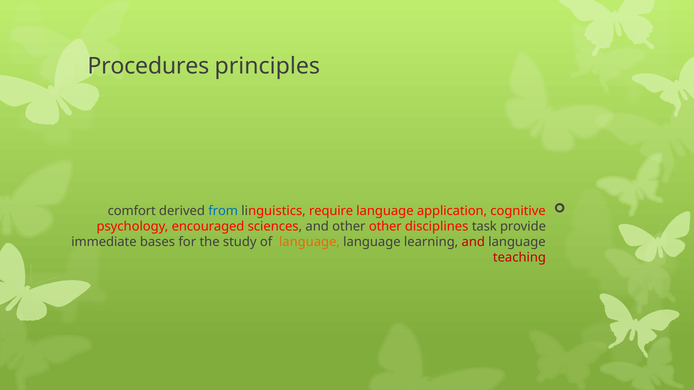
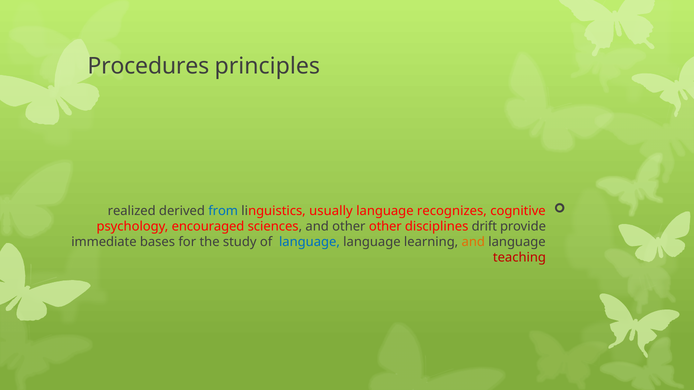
comfort: comfort -> realized
require: require -> usually
application: application -> recognizes
task: task -> drift
language at (309, 242) colour: orange -> blue
and at (473, 242) colour: red -> orange
